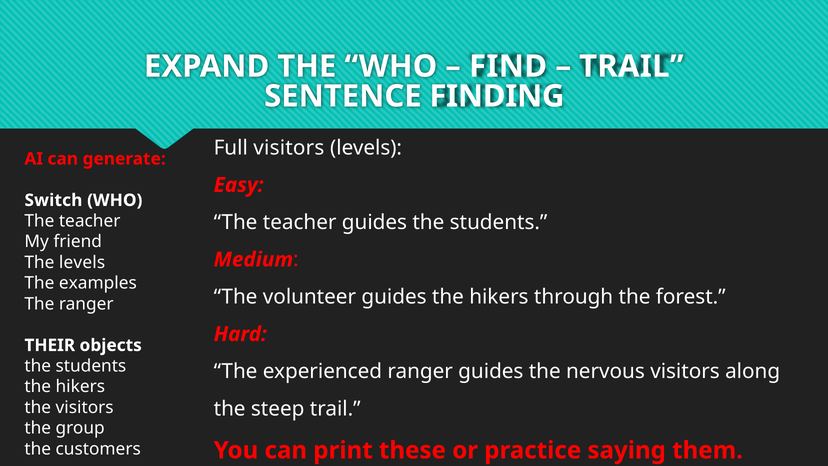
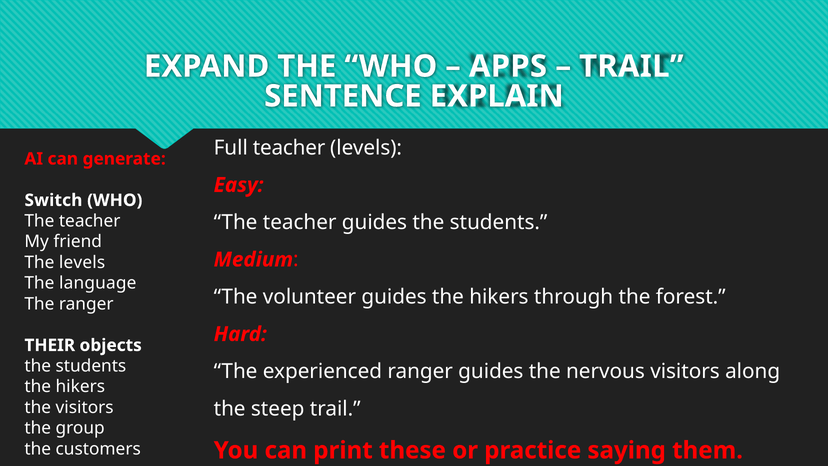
FIND: FIND -> APPS
FINDING: FINDING -> EXPLAIN
Full visitors: visitors -> teacher
examples: examples -> language
